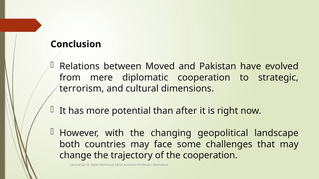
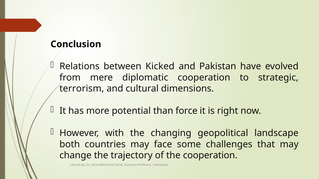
Moved: Moved -> Kicked
after: after -> force
